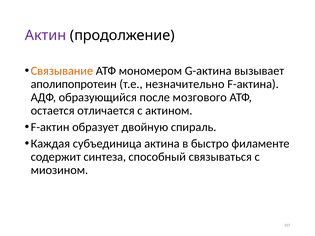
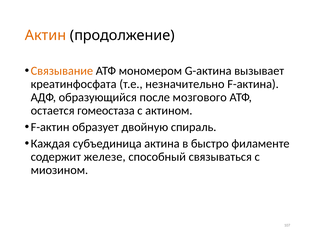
Актин colour: purple -> orange
аполипопротеин: аполипопротеин -> креатинфосфата
отличается: отличается -> гомеостаза
синтеза: синтеза -> железе
